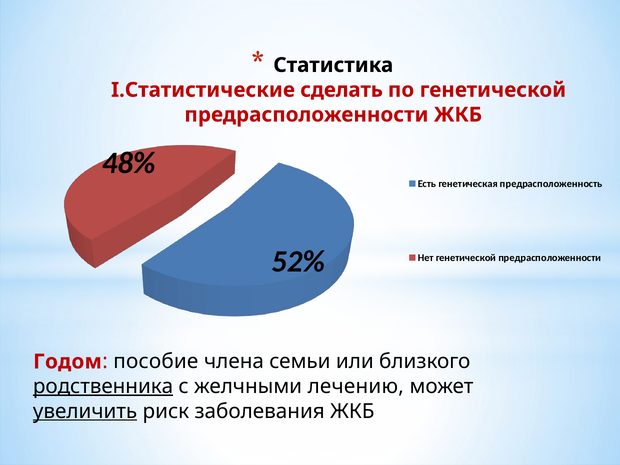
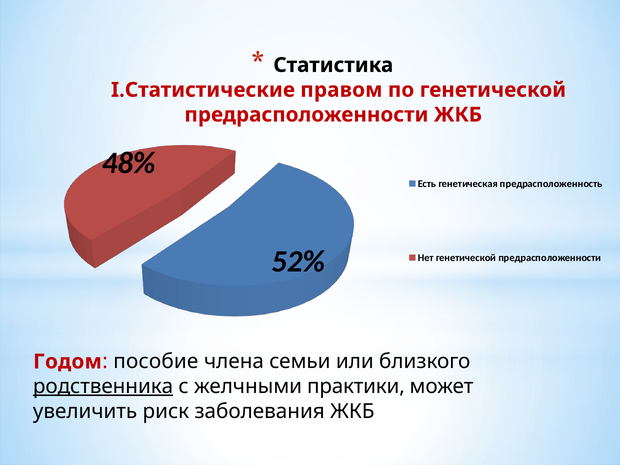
сделать: сделать -> правом
лечению: лечению -> практики
увеличить underline: present -> none
